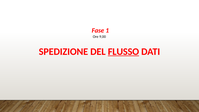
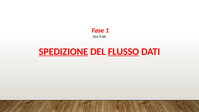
SPEDIZIONE underline: none -> present
